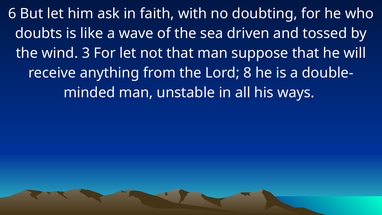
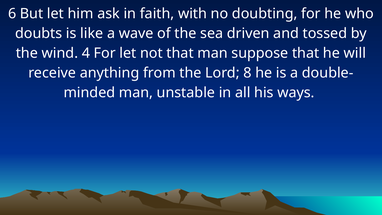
3: 3 -> 4
